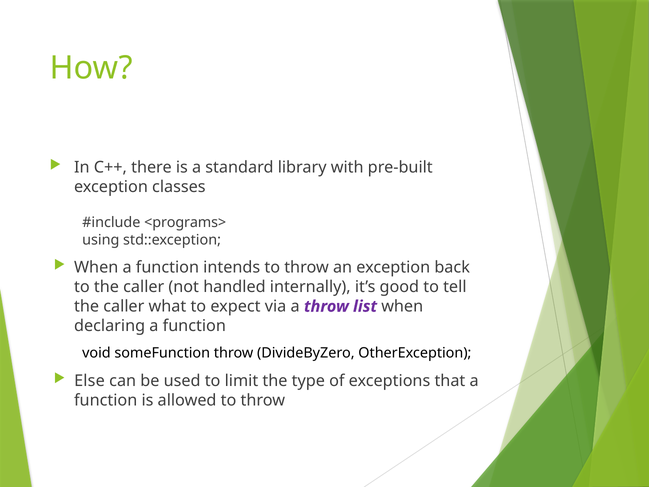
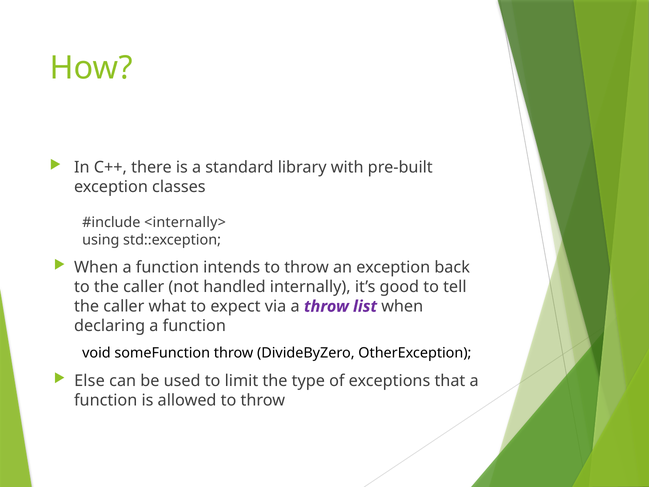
<programs>: <programs> -> <internally>
